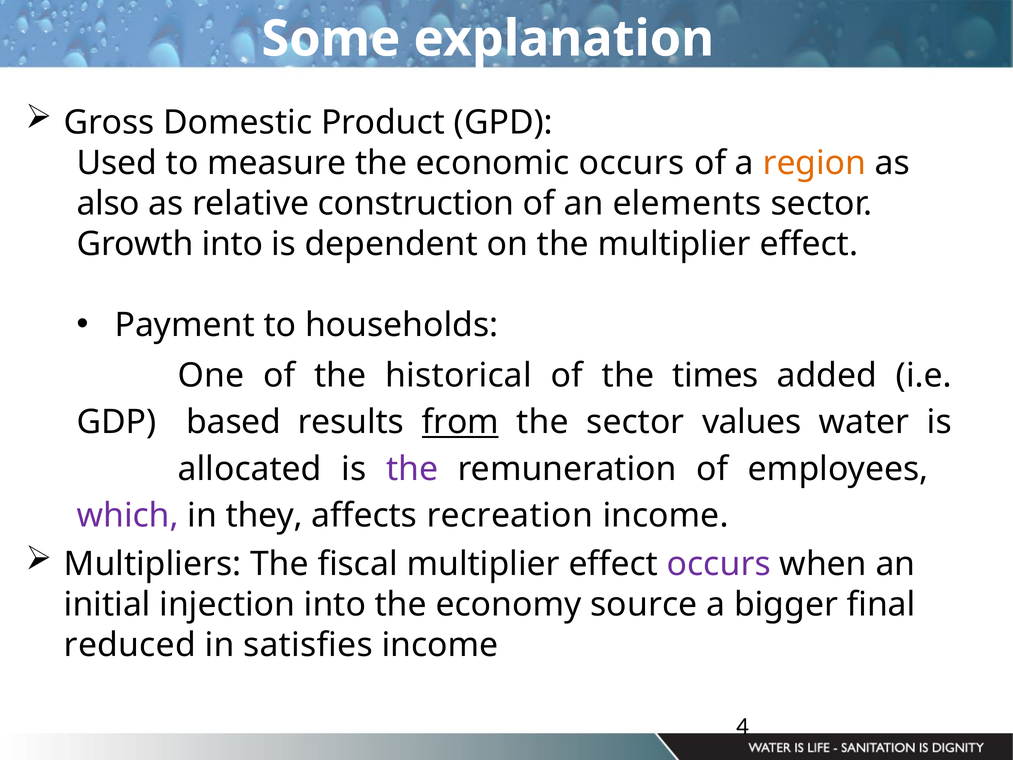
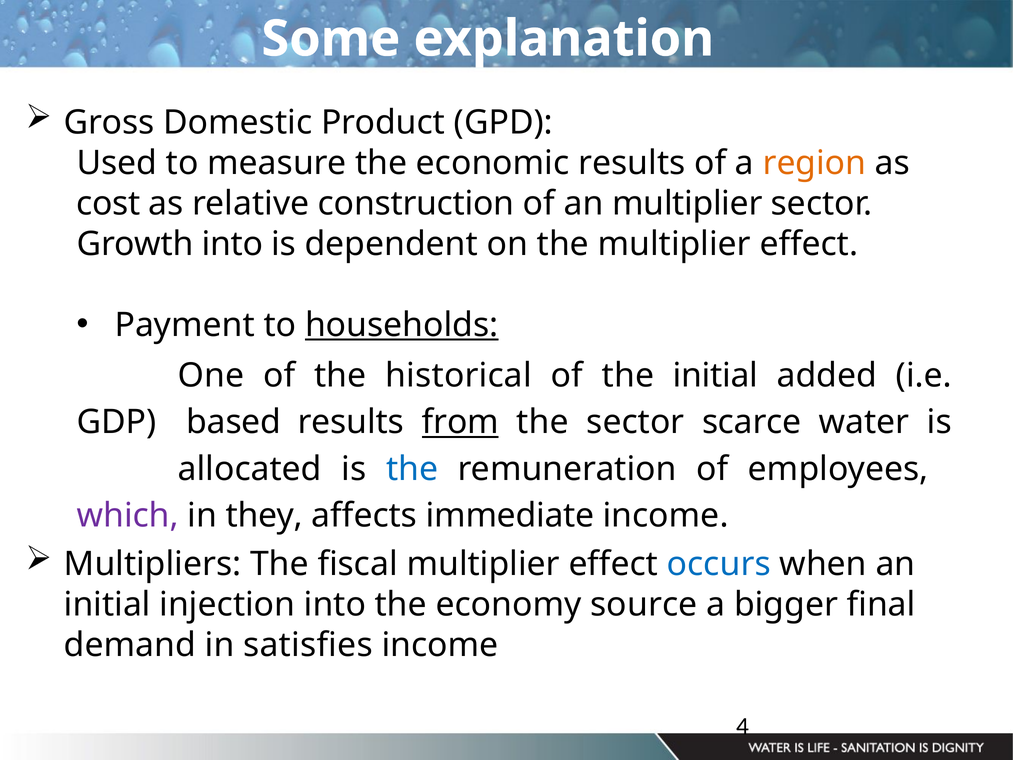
economic occurs: occurs -> results
also: also -> cost
an elements: elements -> multiplier
households underline: none -> present
the times: times -> initial
values: values -> scarce
the at (412, 469) colour: purple -> blue
recreation: recreation -> immediate
occurs at (719, 564) colour: purple -> blue
reduced: reduced -> demand
